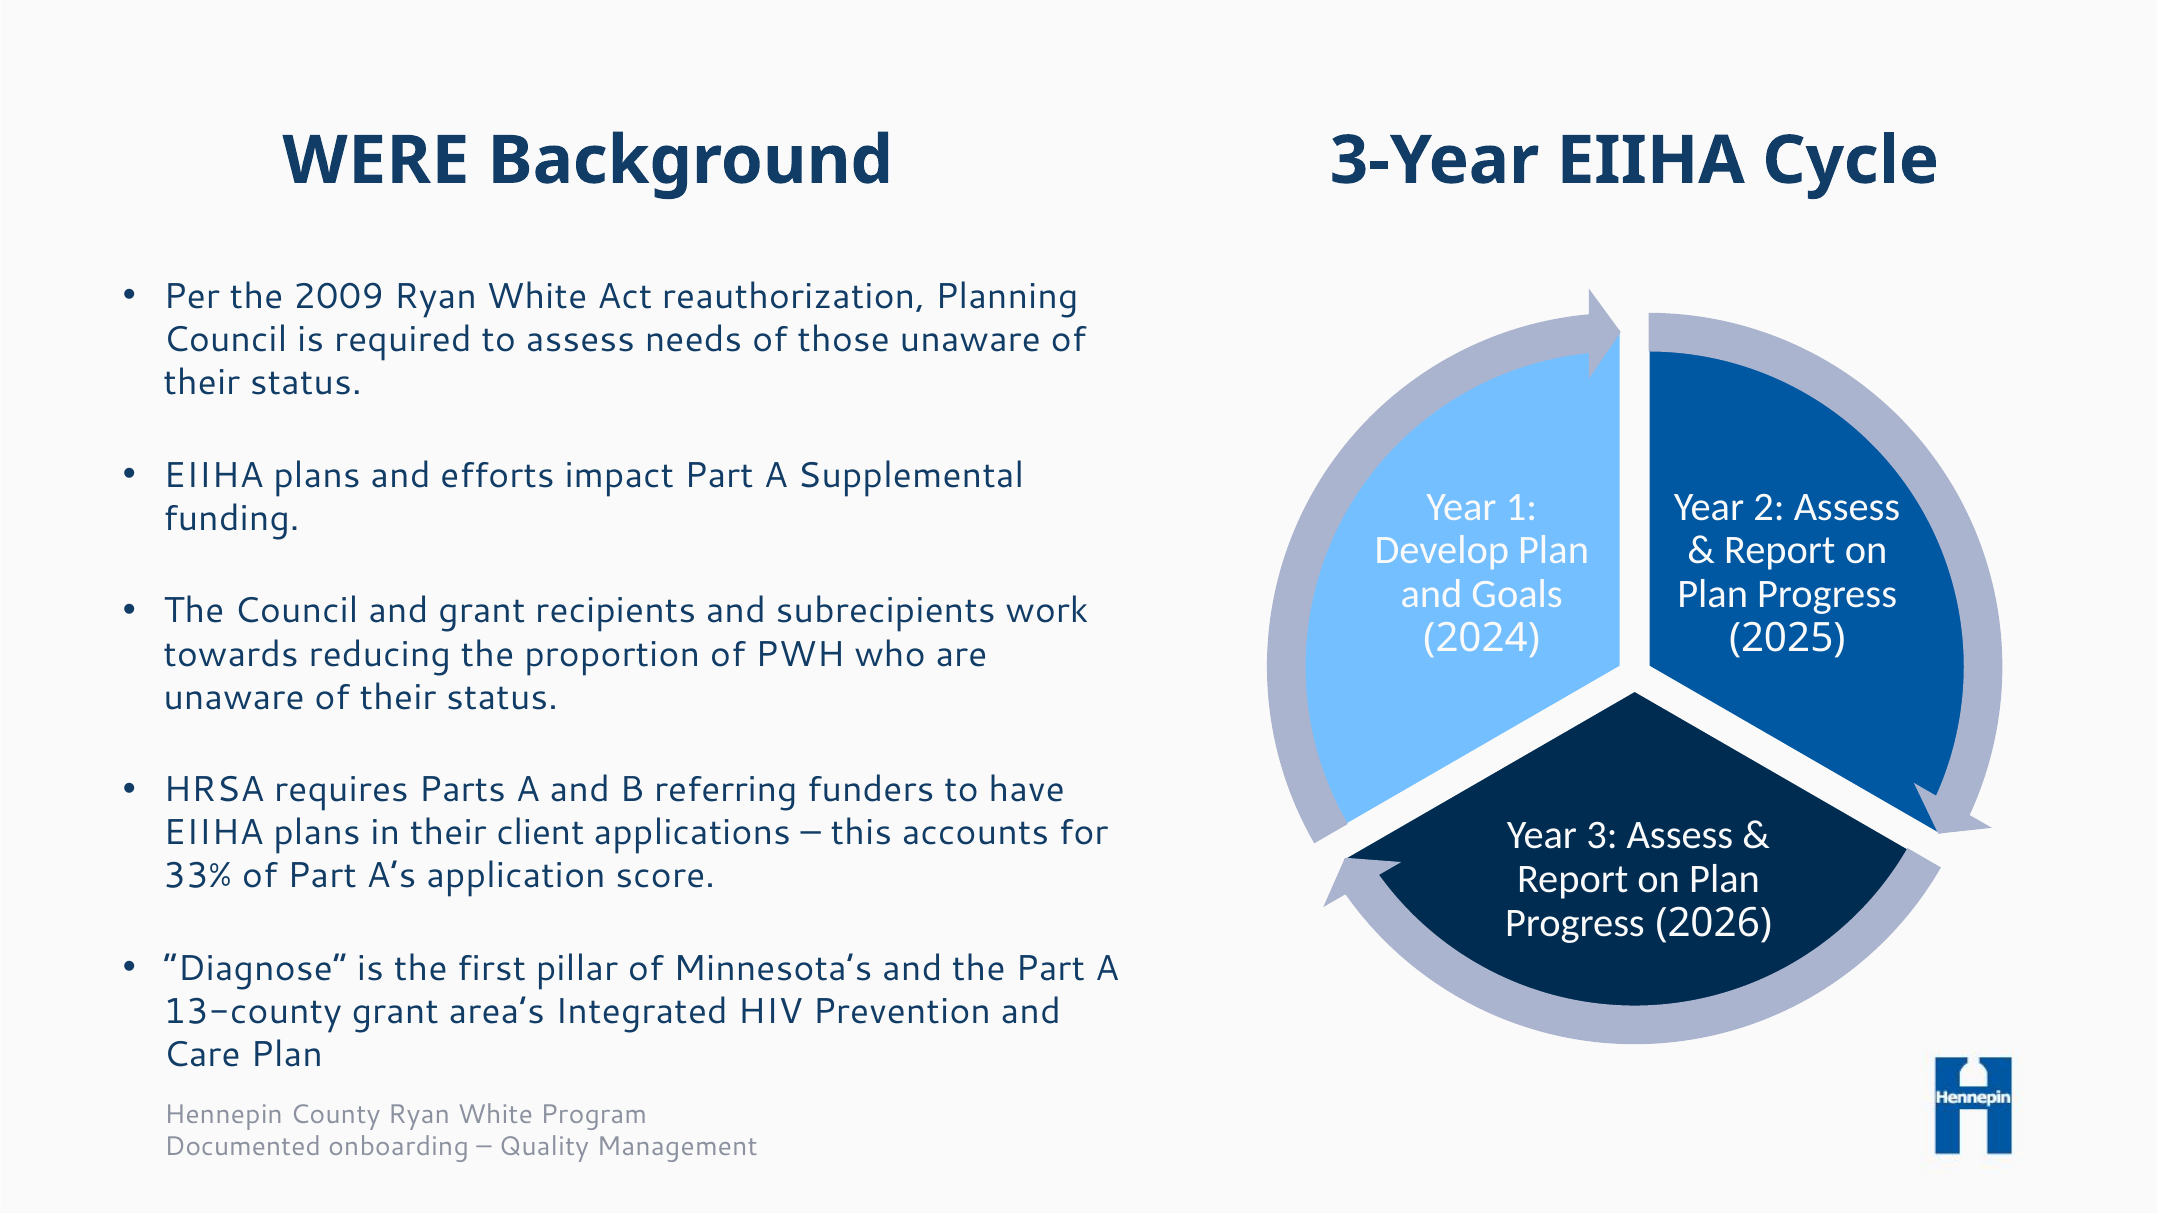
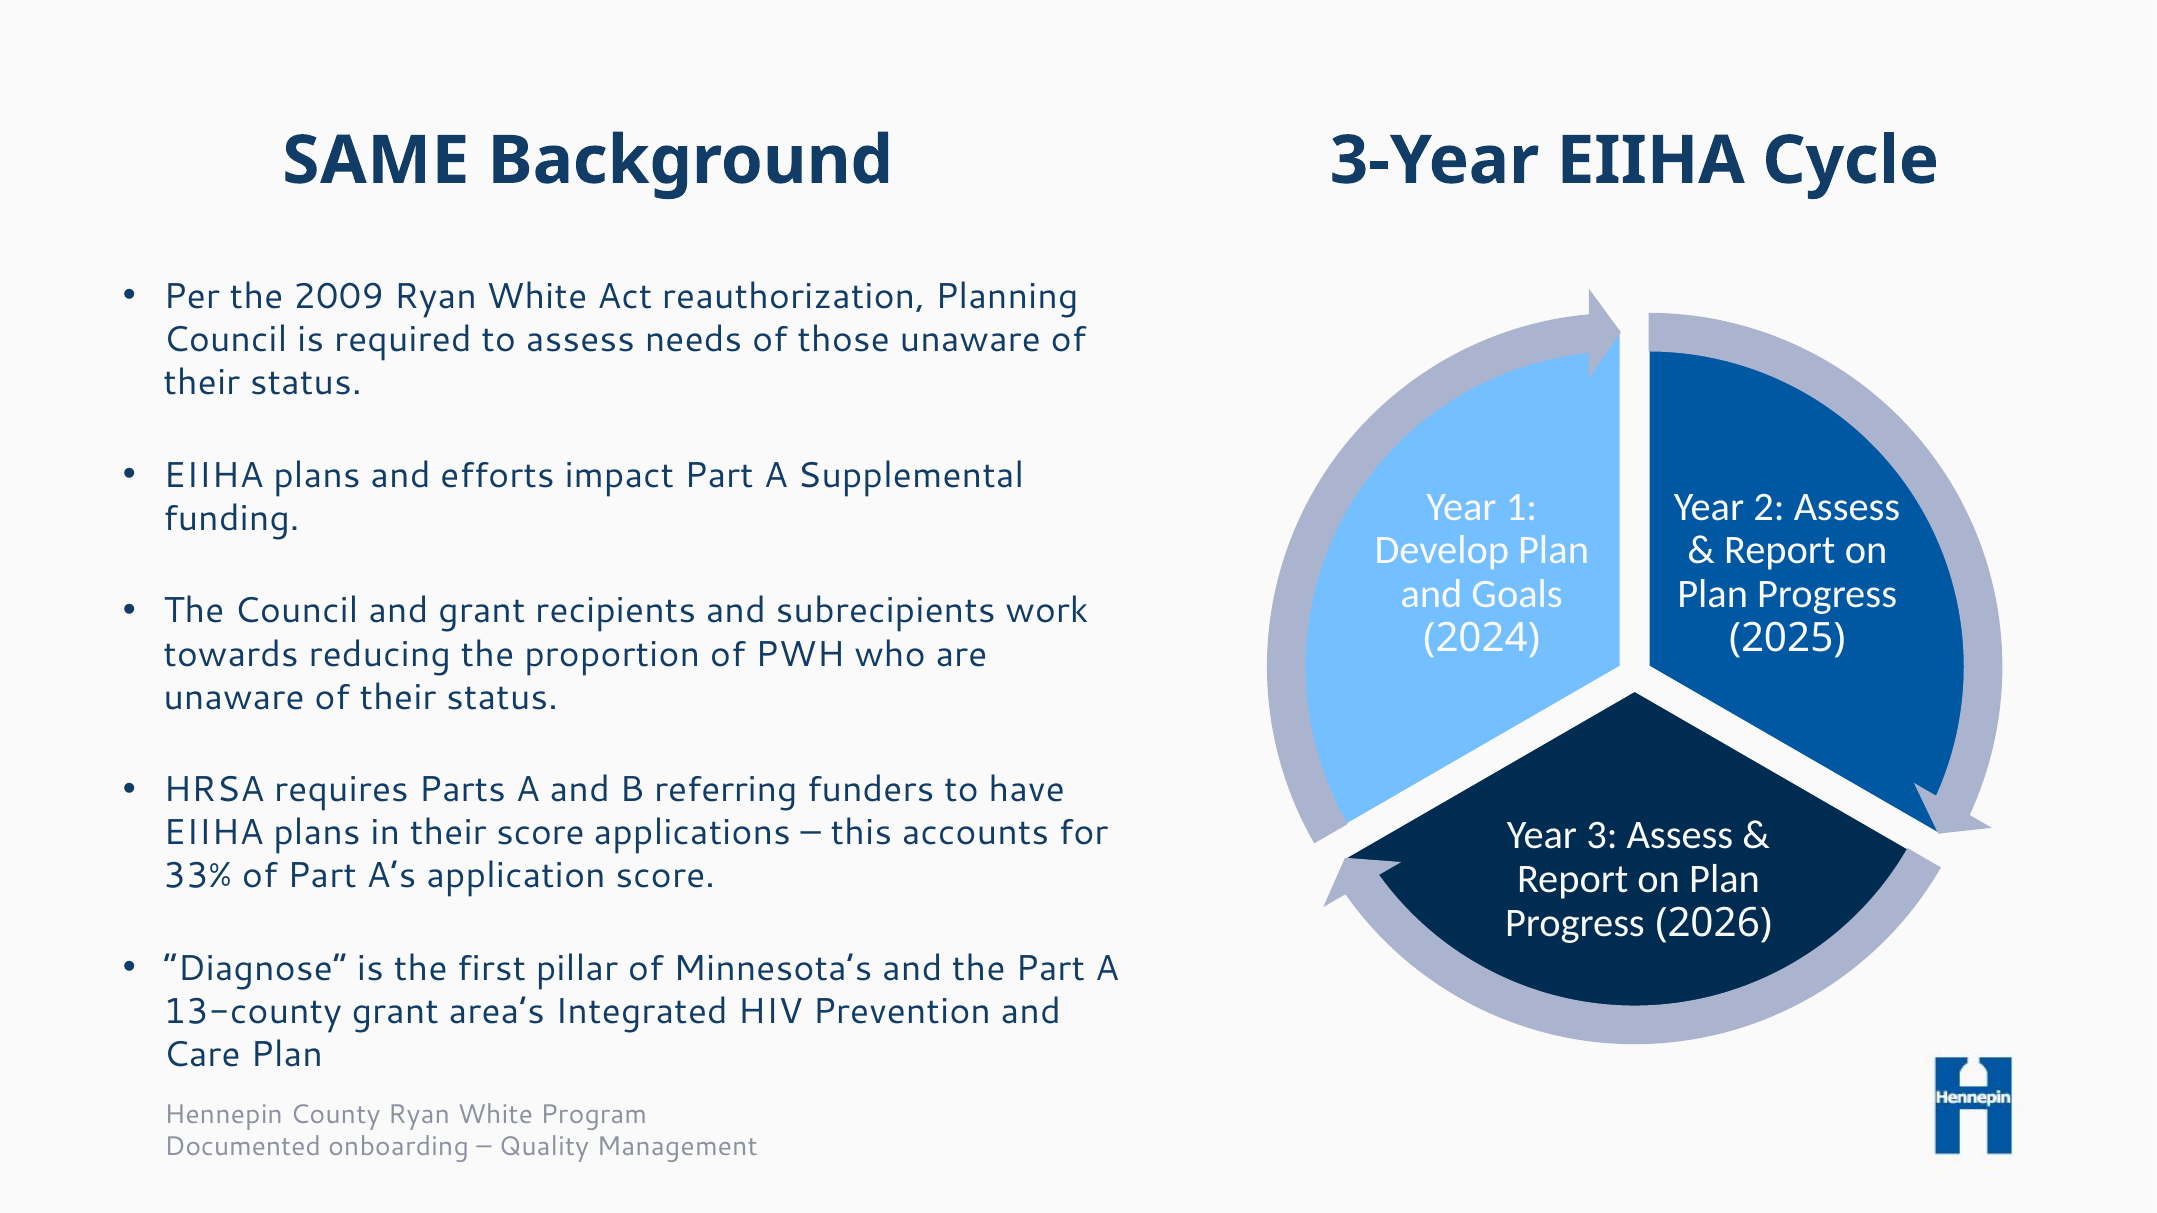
WERE: WERE -> SAME
their client: client -> score
